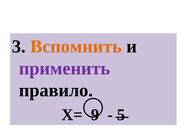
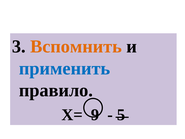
применить colour: purple -> blue
